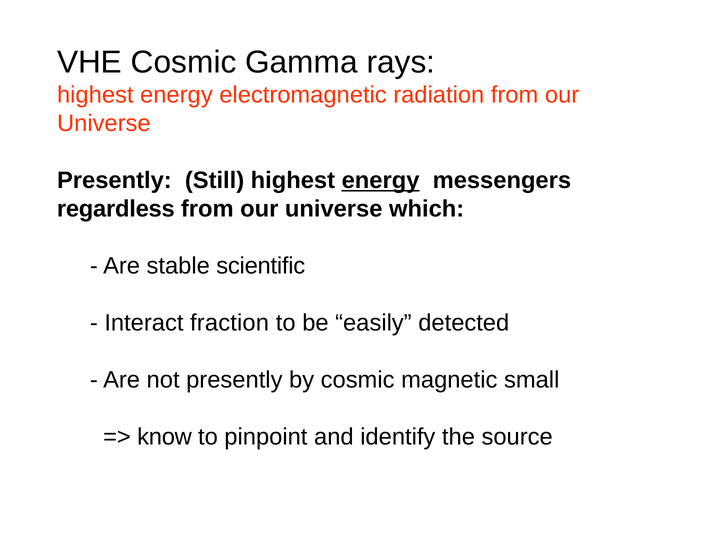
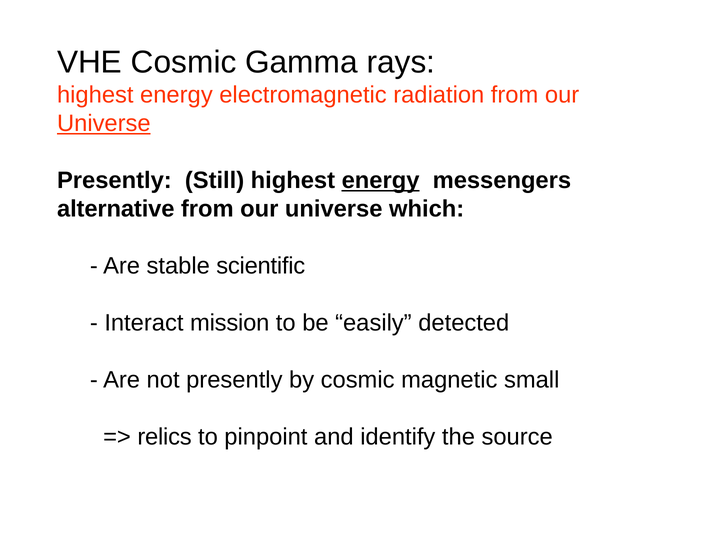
Universe at (104, 123) underline: none -> present
regardless: regardless -> alternative
fraction: fraction -> mission
know: know -> relics
